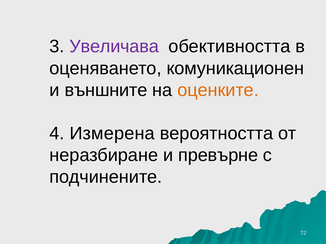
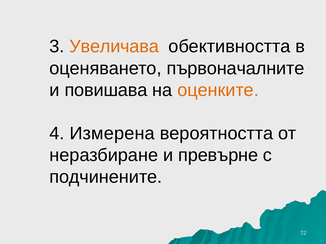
Увеличава colour: purple -> orange
комуникационен: комуникационен -> първоначалните
външните: външните -> повишава
